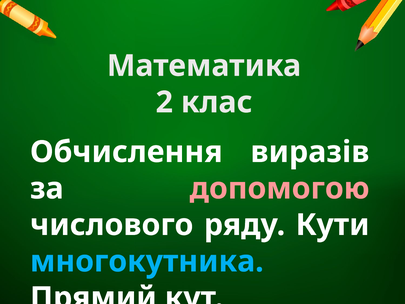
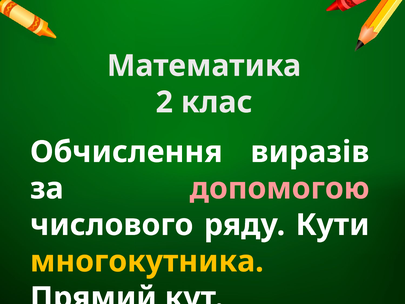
многокутника colour: light blue -> yellow
